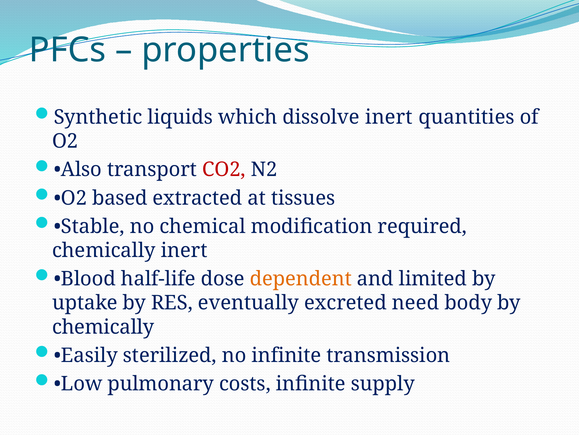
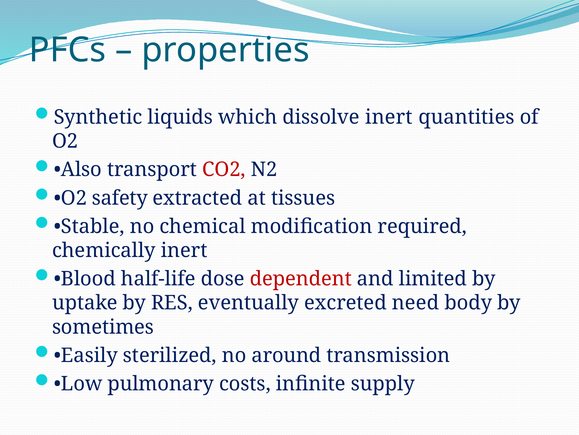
based: based -> safety
dependent colour: orange -> red
chemically at (103, 327): chemically -> sometimes
no infinite: infinite -> around
